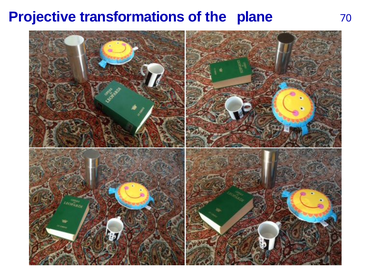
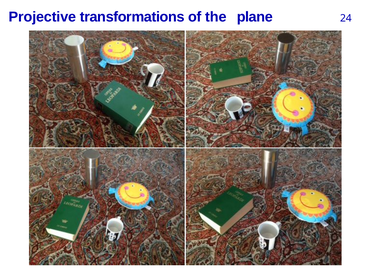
70: 70 -> 24
